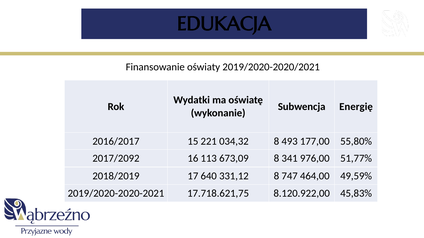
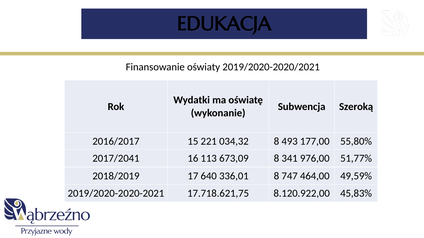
Energię: Energię -> Szeroką
2017/2092: 2017/2092 -> 2017/2041
331,12: 331,12 -> 336,01
